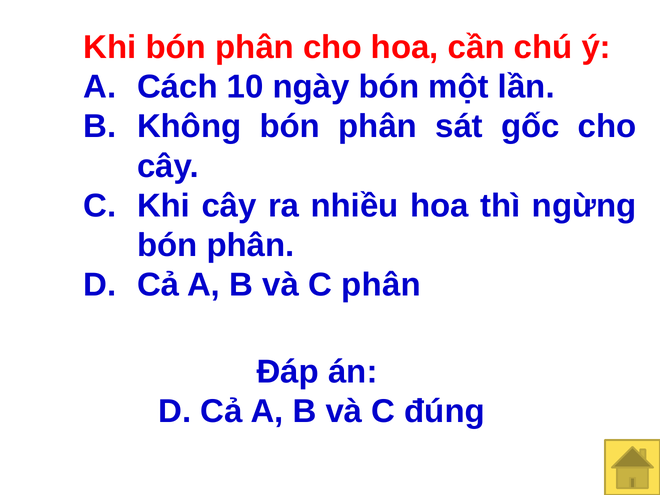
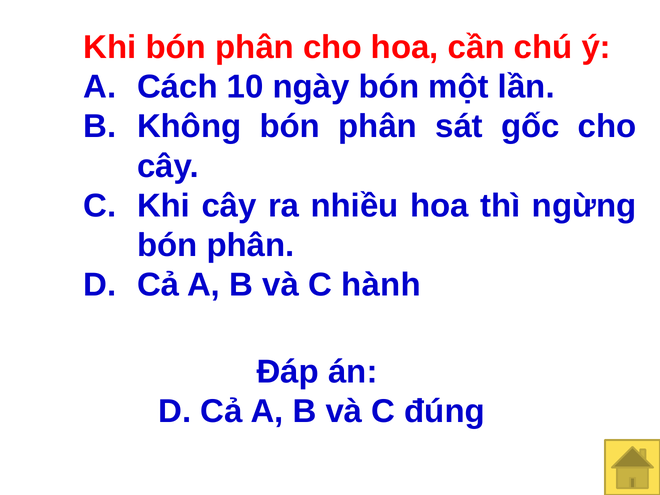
C phân: phân -> hành
